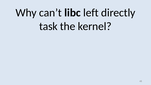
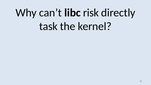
left: left -> risk
